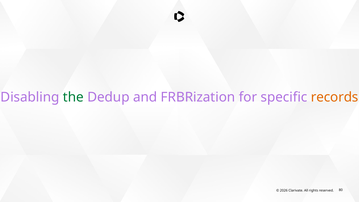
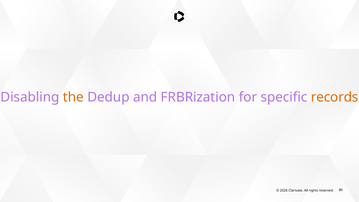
the colour: green -> orange
